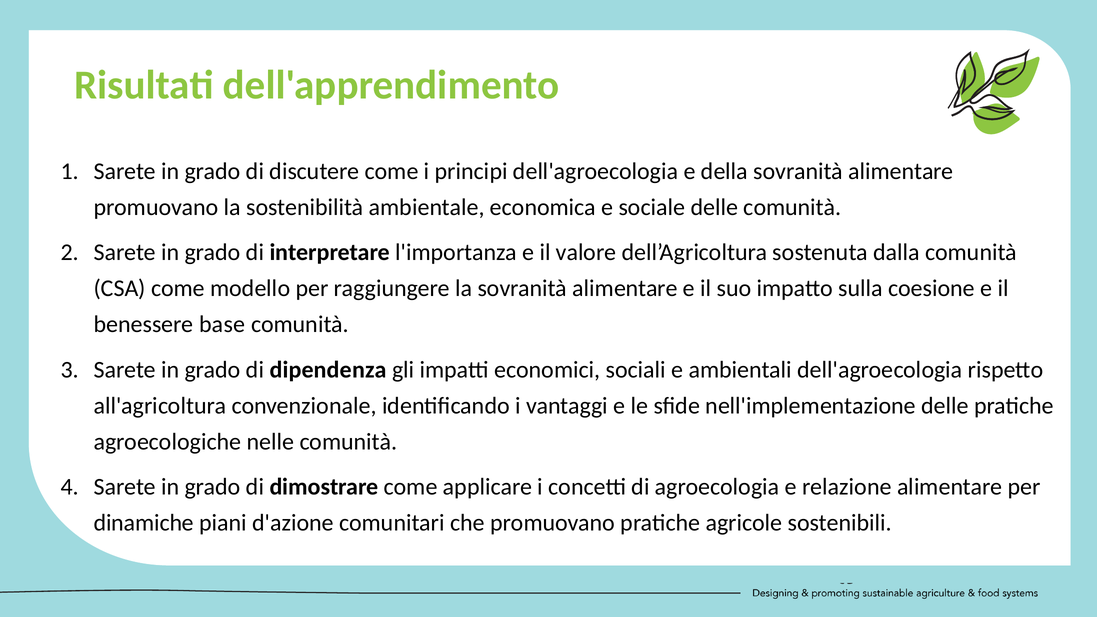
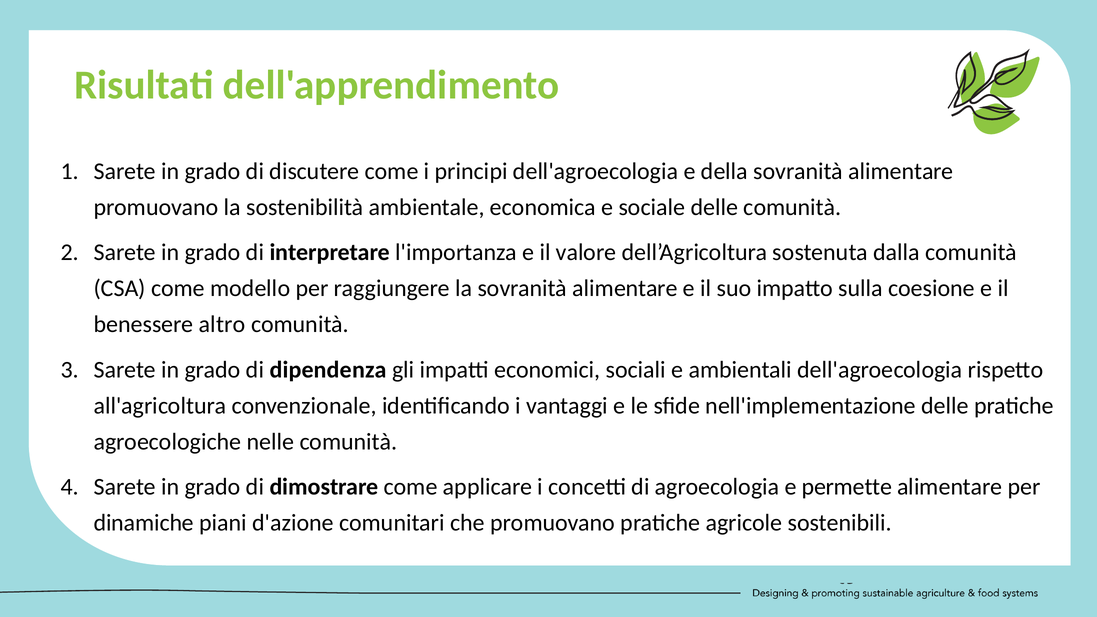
base: base -> altro
relazione: relazione -> permette
